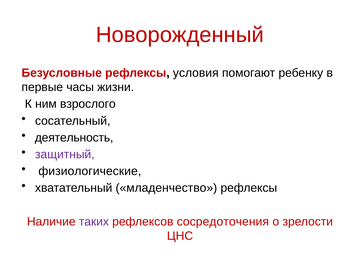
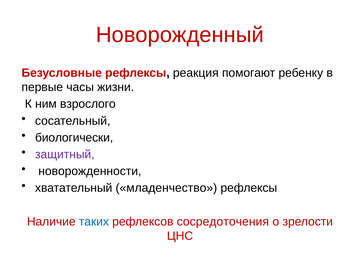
условия: условия -> реакция
деятельность: деятельность -> биологически
физиологические: физиологические -> новорожденности
таких colour: purple -> blue
